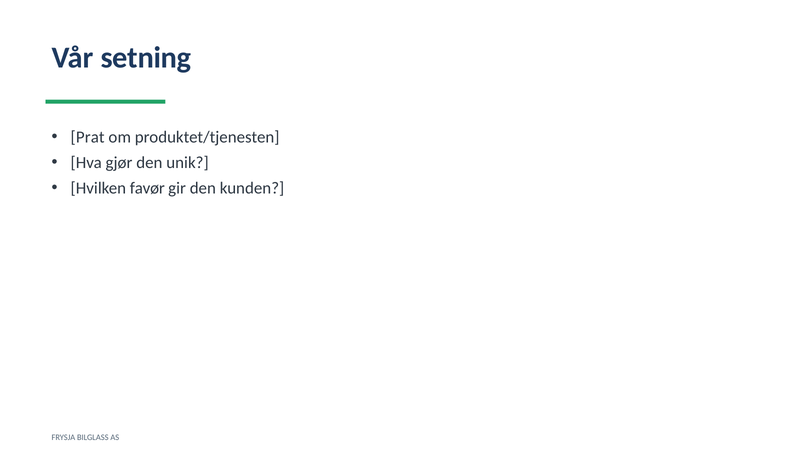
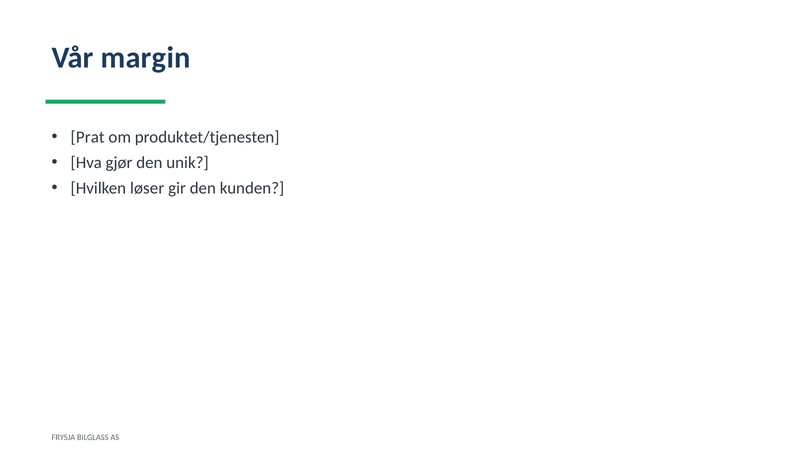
setning: setning -> margin
favør: favør -> løser
